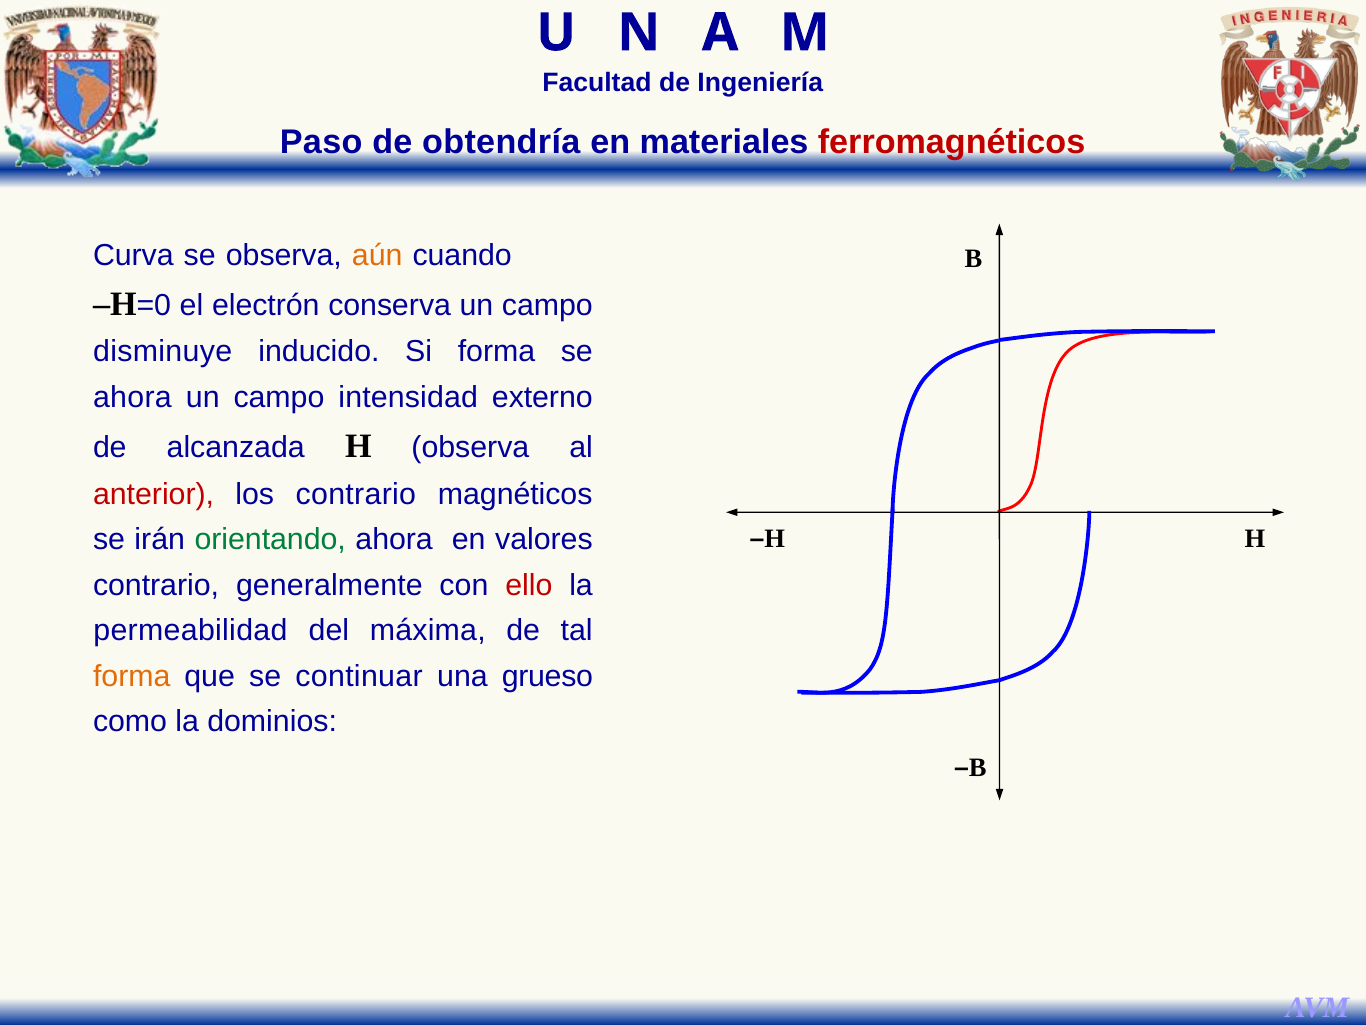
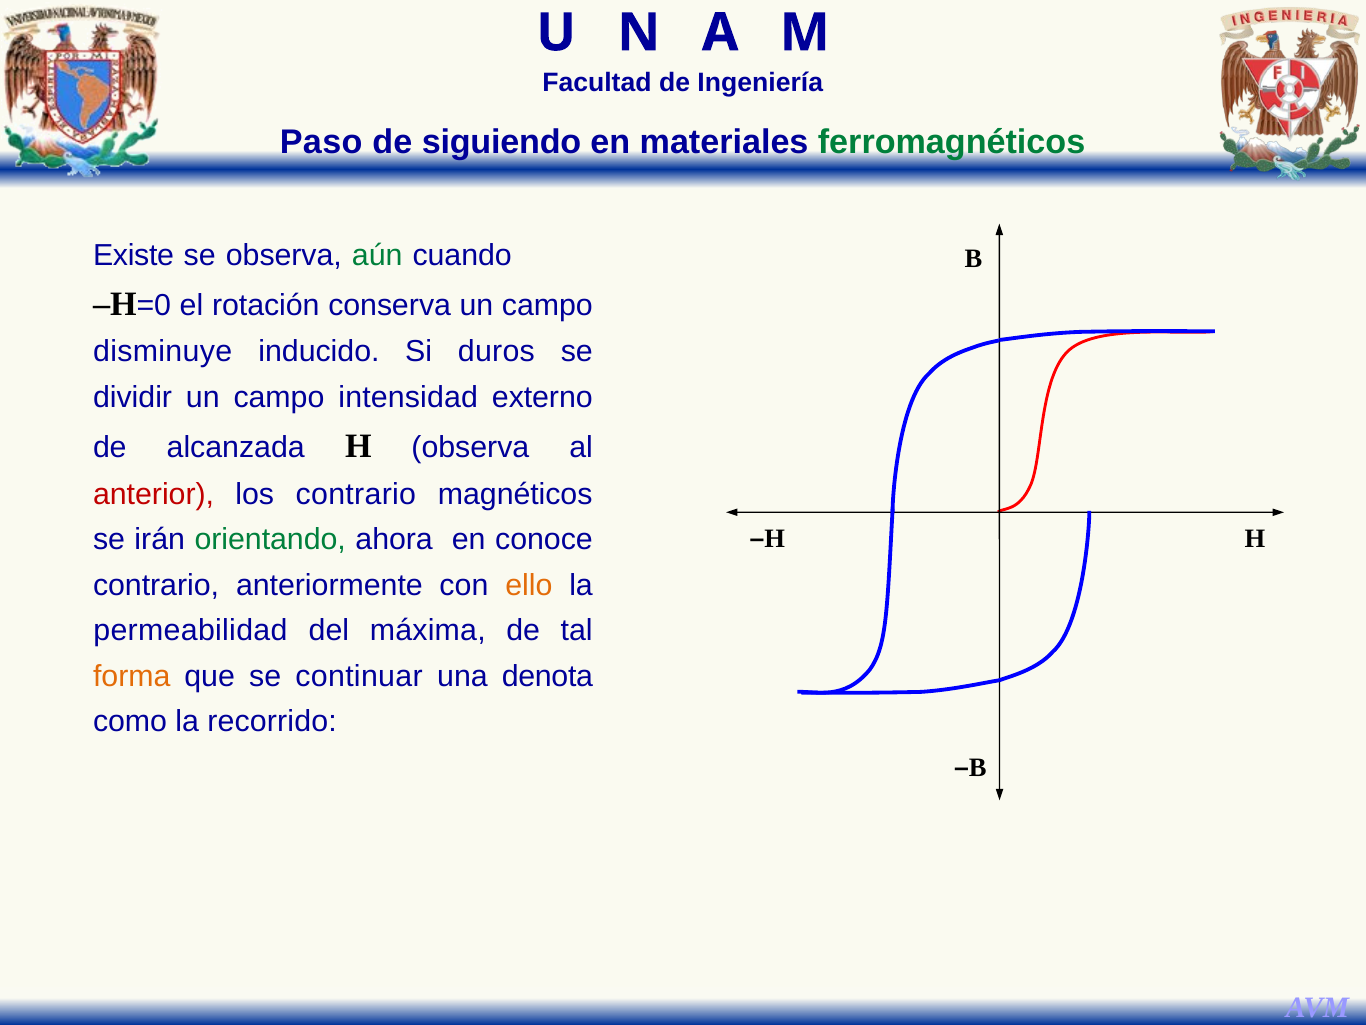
obtendría: obtendría -> siguiendo
ferromagnéticos colour: red -> green
Curva: Curva -> Existe
aún colour: orange -> green
electrón: electrón -> rotación
Si forma: forma -> duros
ahora at (132, 397): ahora -> dividir
valores: valores -> conoce
generalmente: generalmente -> anteriormente
ello colour: red -> orange
grueso: grueso -> denota
dominios: dominios -> recorrido
